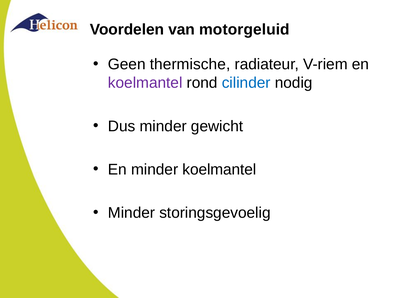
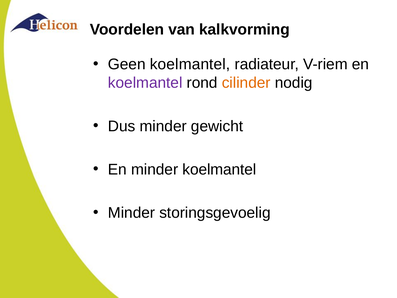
motorgeluid: motorgeluid -> kalkvorming
Geen thermische: thermische -> koelmantel
cilinder colour: blue -> orange
